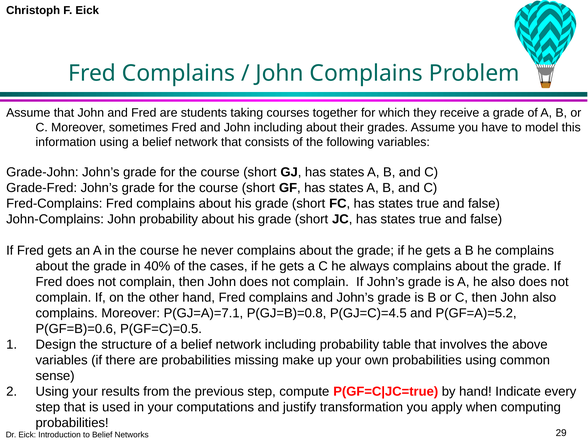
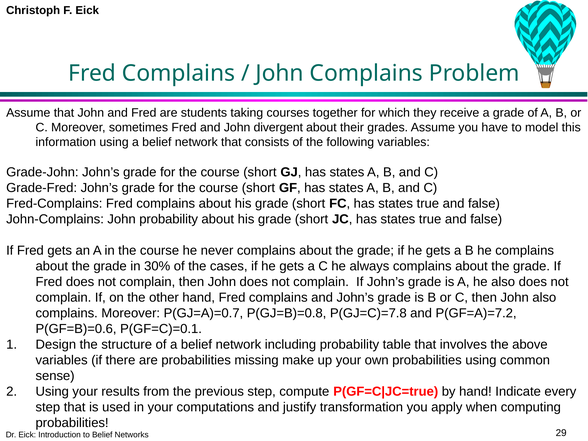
John including: including -> divergent
40%: 40% -> 30%
P(GJ=A)=7.1: P(GJ=A)=7.1 -> P(GJ=A)=0.7
P(GJ=C)=4.5: P(GJ=C)=4.5 -> P(GJ=C)=7.8
P(GF=A)=5.2: P(GF=A)=5.2 -> P(GF=A)=7.2
P(GF=C)=0.5: P(GF=C)=0.5 -> P(GF=C)=0.1
